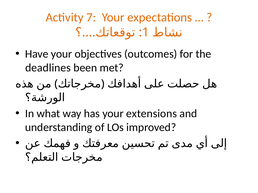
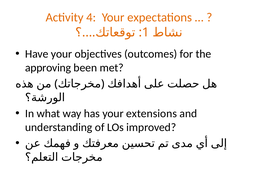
7: 7 -> 4
deadlines: deadlines -> approving
